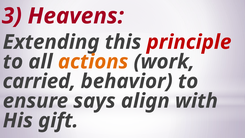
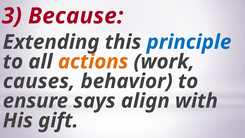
Heavens: Heavens -> Because
principle colour: red -> blue
carried: carried -> causes
